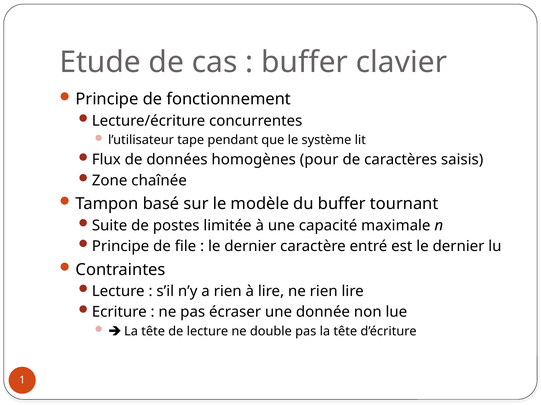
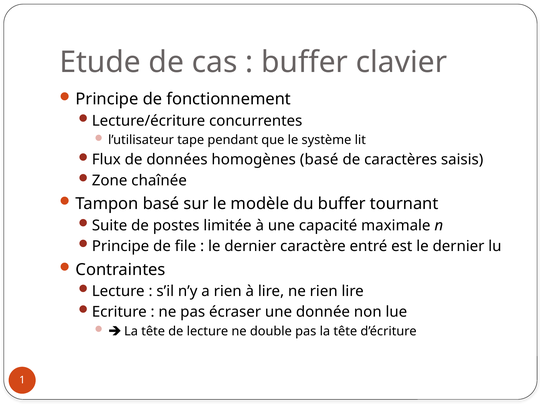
homogènes pour: pour -> basé
